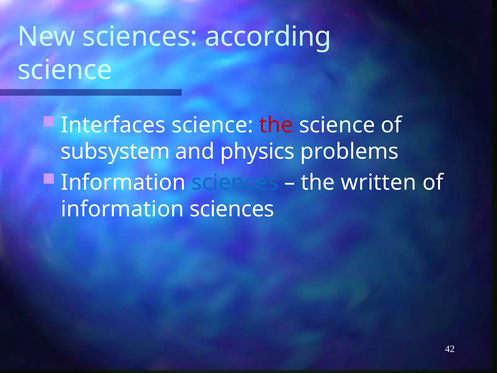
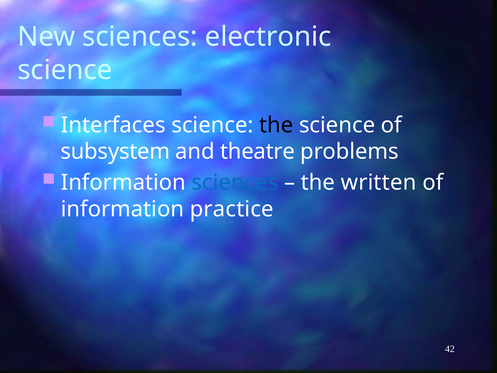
according: according -> electronic
the at (276, 125) colour: red -> black
physics: physics -> theatre
sciences at (232, 209): sciences -> practice
